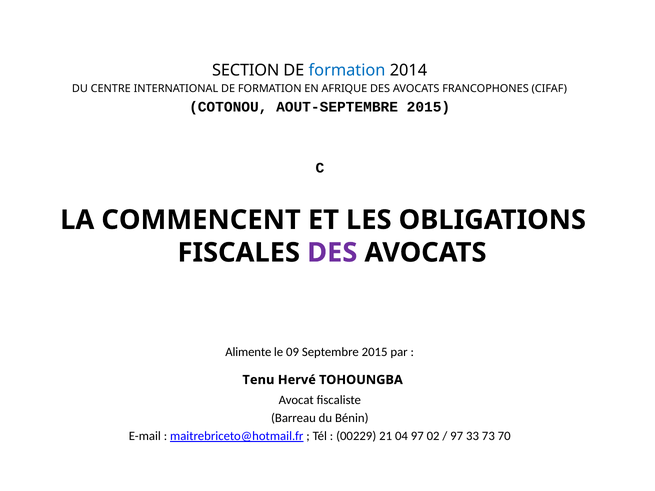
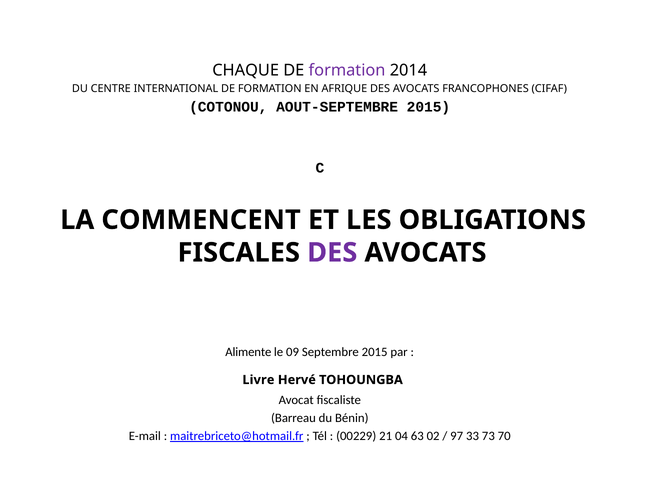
SECTION: SECTION -> CHAQUE
formation at (347, 71) colour: blue -> purple
Tenu: Tenu -> Livre
04 97: 97 -> 63
